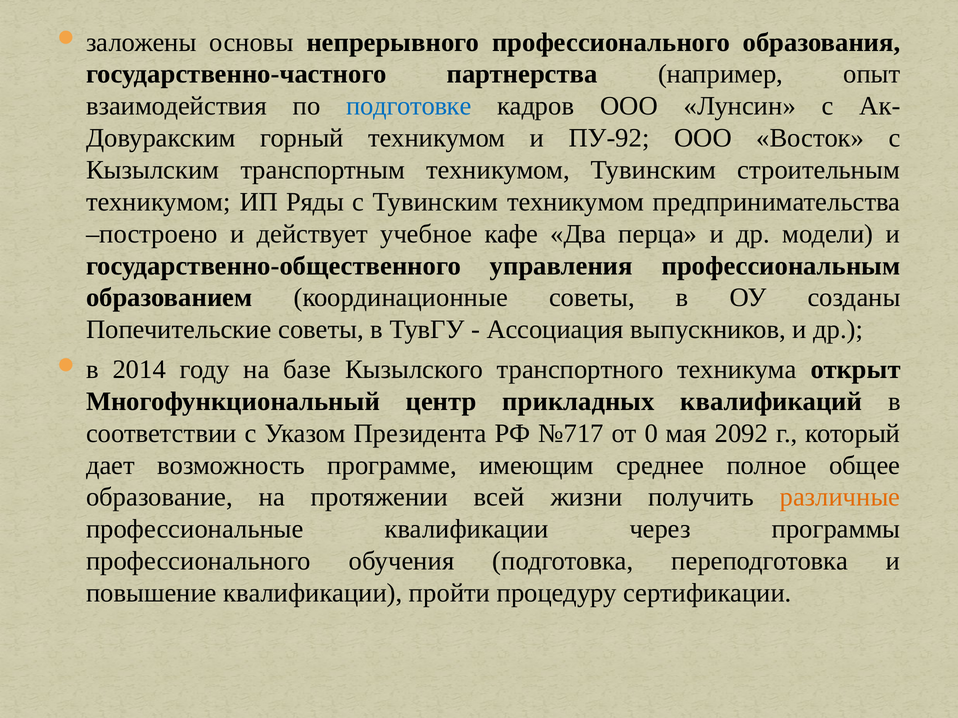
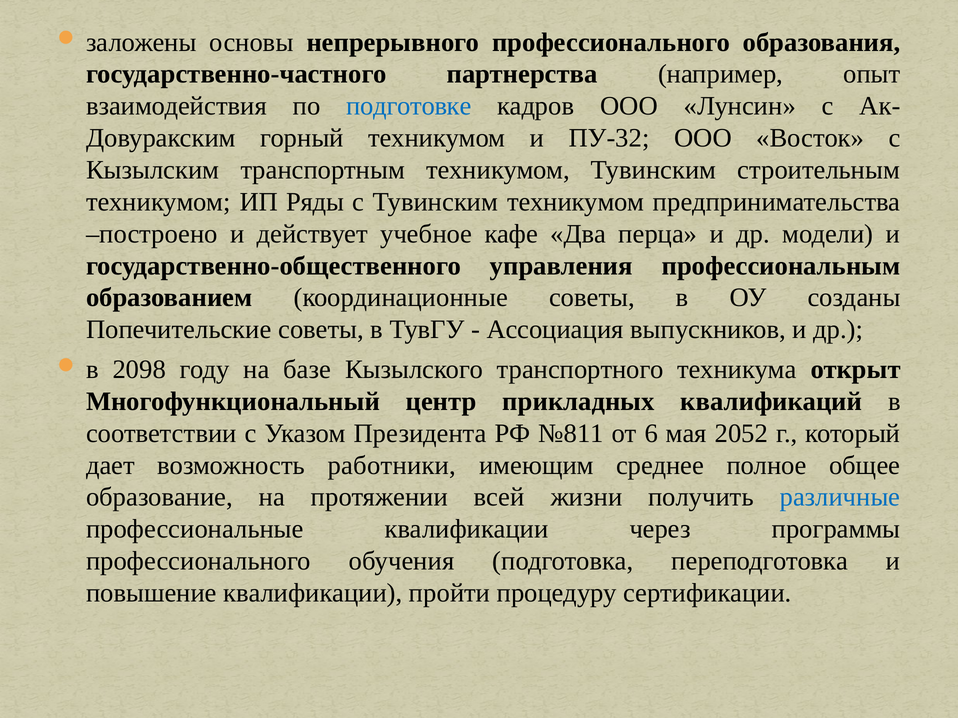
ПУ-92: ПУ-92 -> ПУ-32
2014: 2014 -> 2098
№717: №717 -> №811
0: 0 -> 6
2092: 2092 -> 2052
программе: программе -> работники
различные colour: orange -> blue
